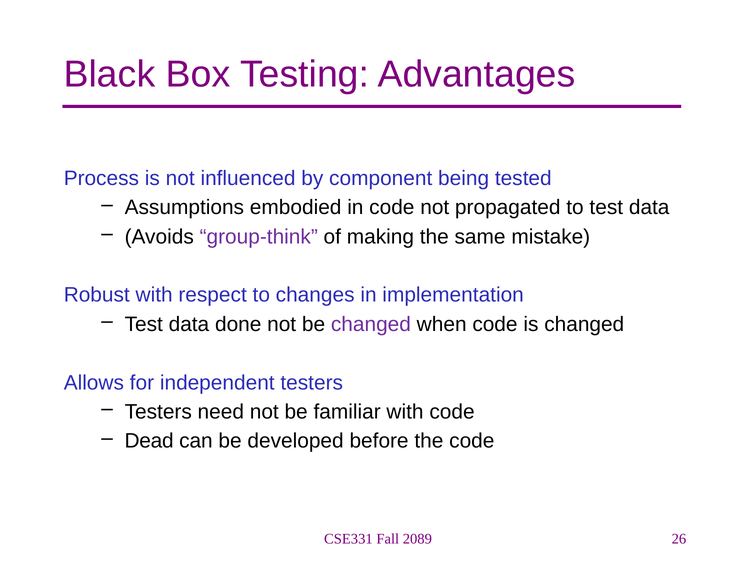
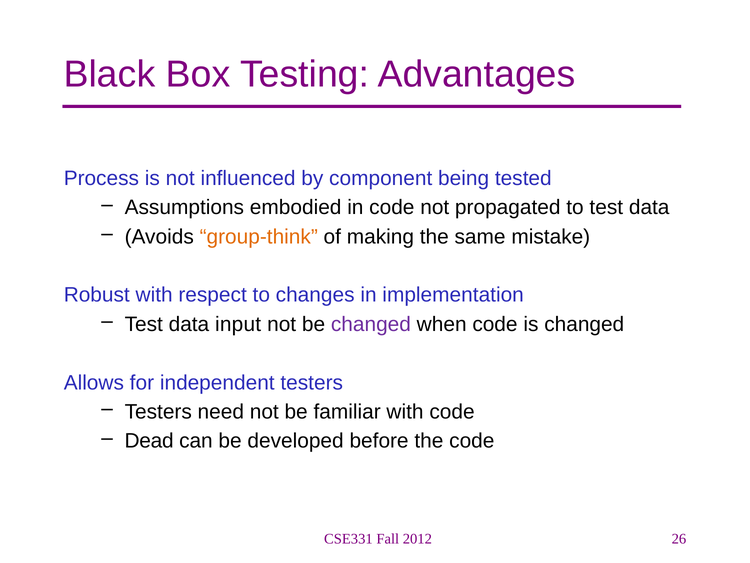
group-think colour: purple -> orange
done: done -> input
2089: 2089 -> 2012
